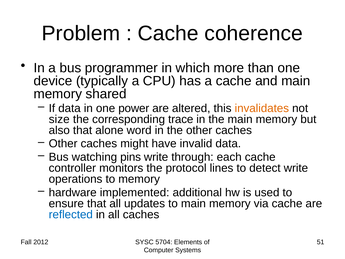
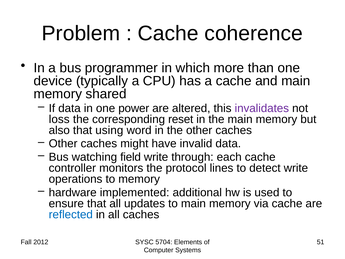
invalidates colour: orange -> purple
size: size -> loss
trace: trace -> reset
alone: alone -> using
pins: pins -> field
